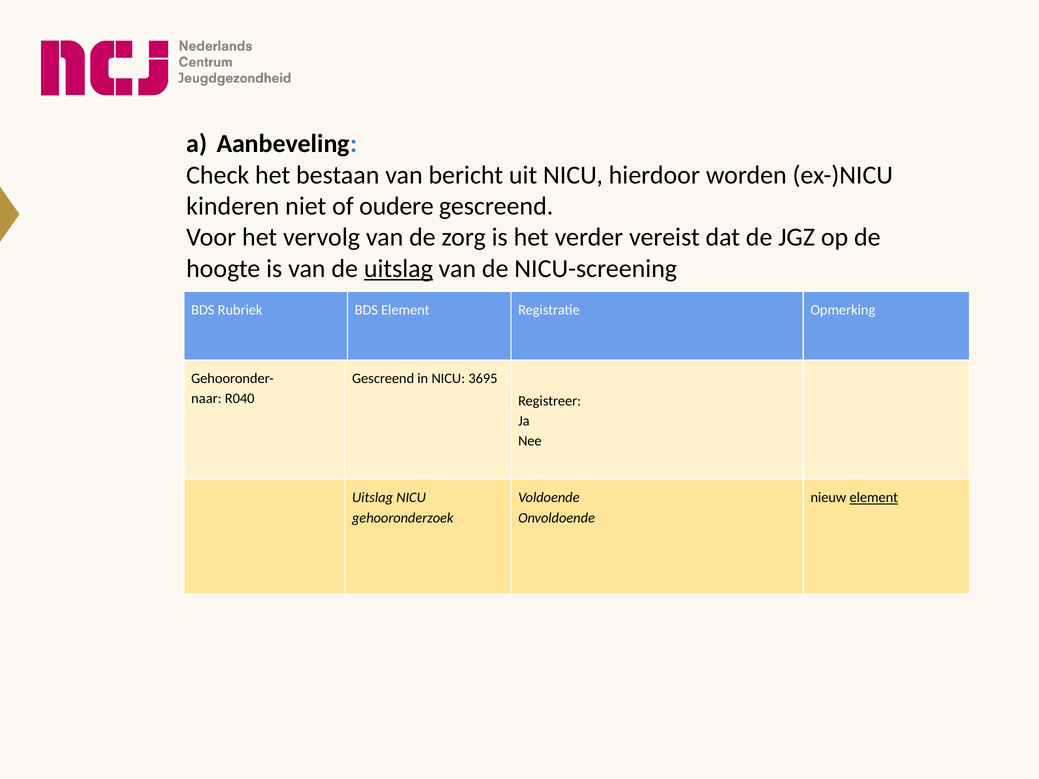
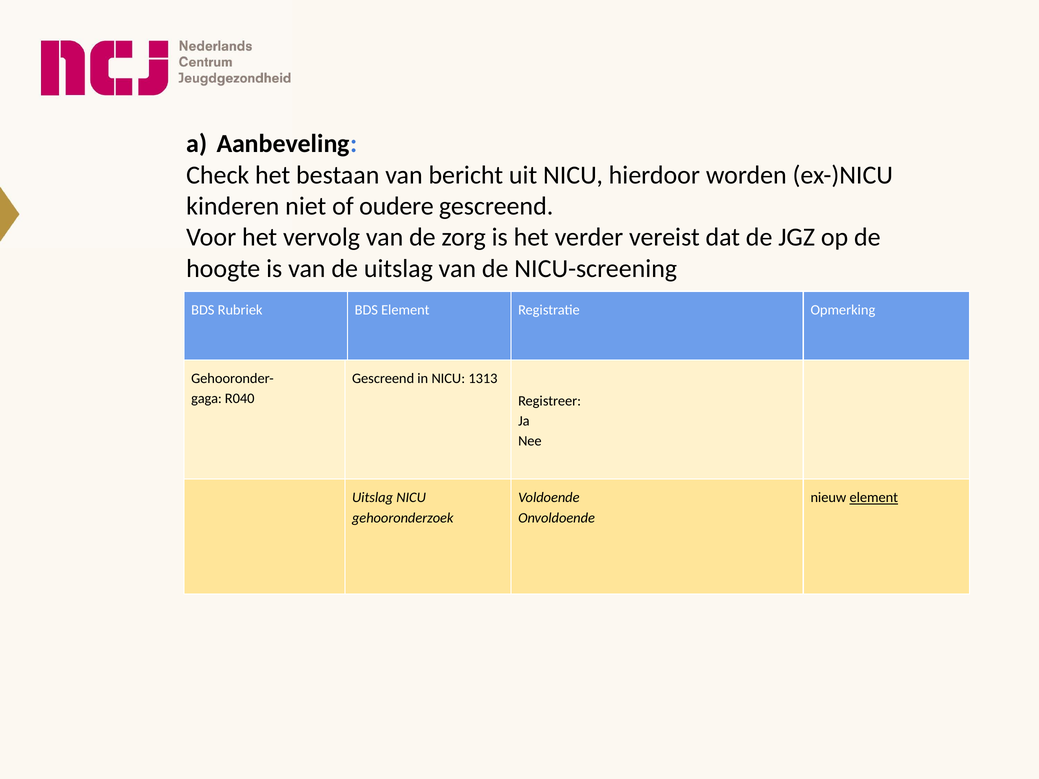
uitslag at (398, 269) underline: present -> none
3695: 3695 -> 1313
naar: naar -> gaga
